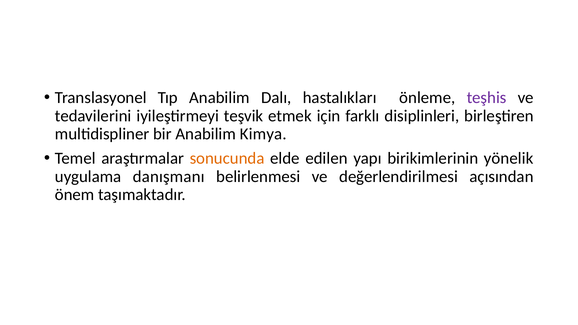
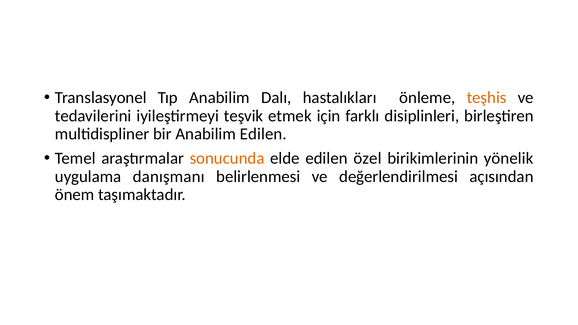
teşhis colour: purple -> orange
Anabilim Kimya: Kimya -> Edilen
yapı: yapı -> özel
